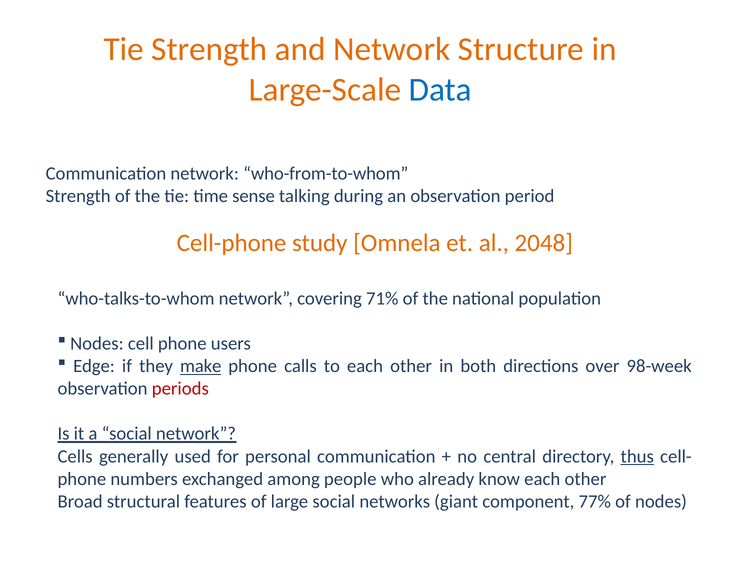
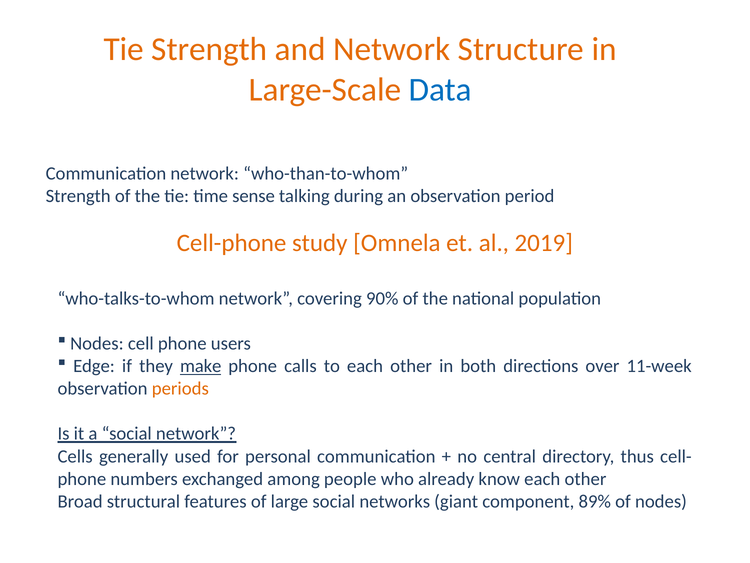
who-from-to-whom: who-from-to-whom -> who-than-to-whom
2048: 2048 -> 2019
71%: 71% -> 90%
98-week: 98-week -> 11-week
periods colour: red -> orange
thus underline: present -> none
77%: 77% -> 89%
